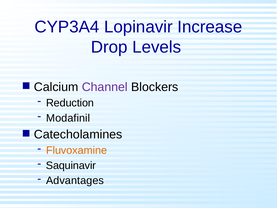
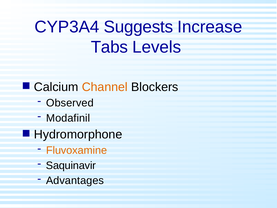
Lopinavir: Lopinavir -> Suggests
Drop: Drop -> Tabs
Channel colour: purple -> orange
Reduction: Reduction -> Observed
Catecholamines: Catecholamines -> Hydromorphone
